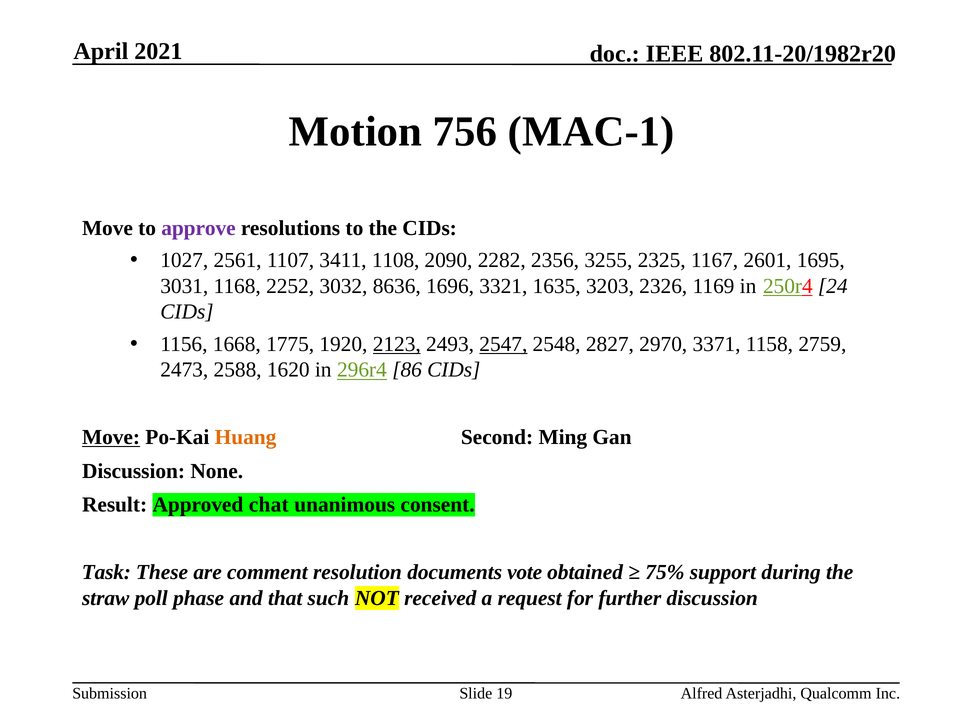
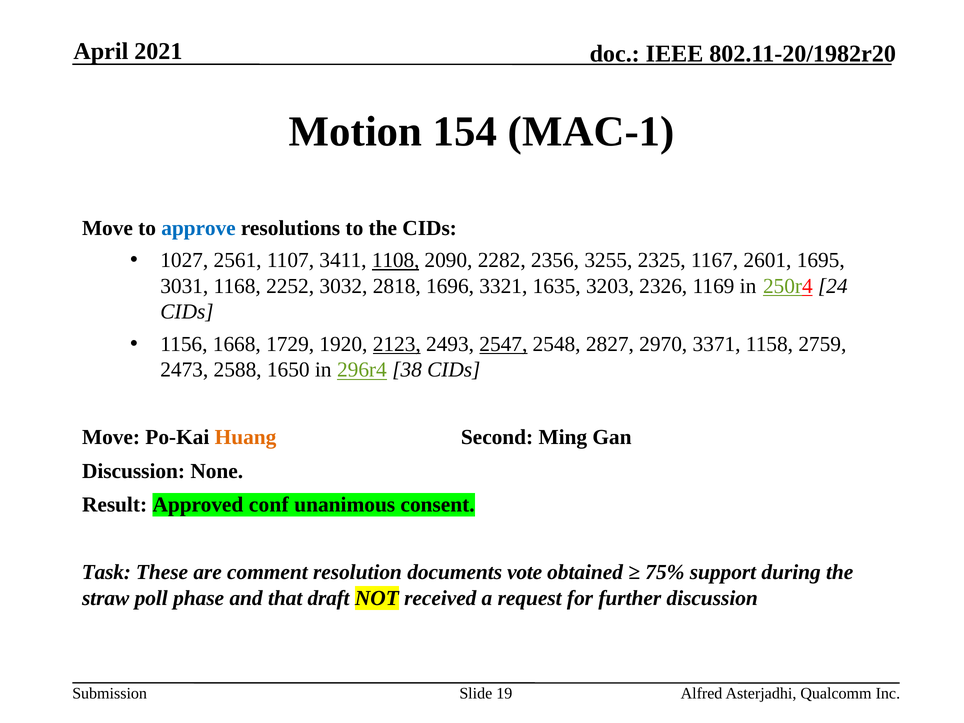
756: 756 -> 154
approve colour: purple -> blue
1108 underline: none -> present
8636: 8636 -> 2818
1775: 1775 -> 1729
1620: 1620 -> 1650
86: 86 -> 38
Move at (111, 437) underline: present -> none
chat: chat -> conf
such: such -> draft
